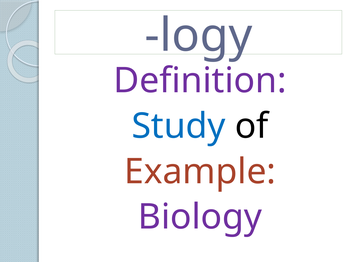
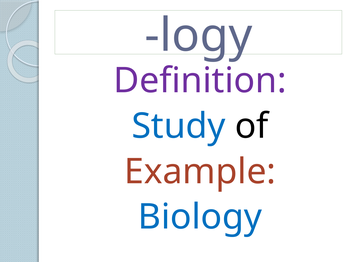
Biology colour: purple -> blue
